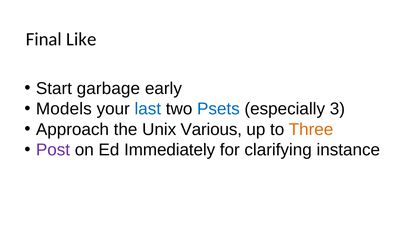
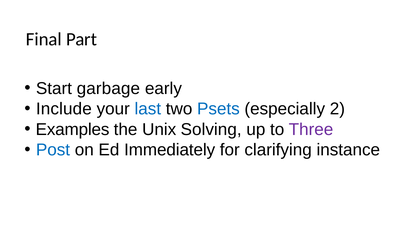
Like: Like -> Part
Models: Models -> Include
3: 3 -> 2
Approach: Approach -> Examples
Various: Various -> Solving
Three colour: orange -> purple
Post colour: purple -> blue
